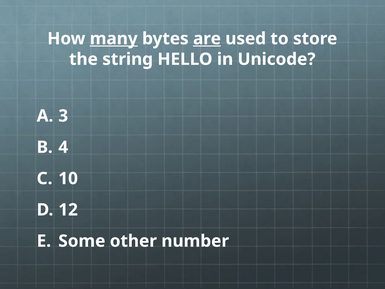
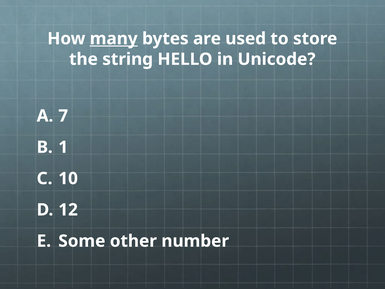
are underline: present -> none
3: 3 -> 7
4: 4 -> 1
